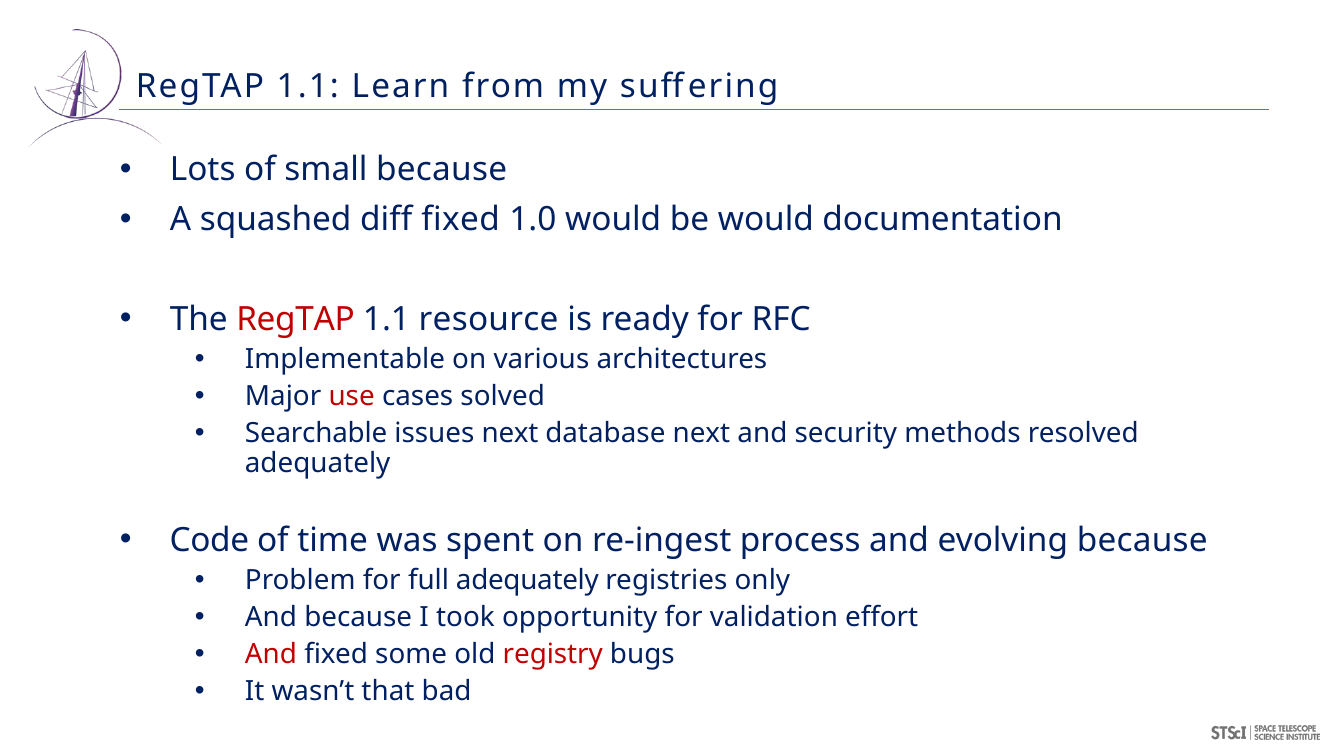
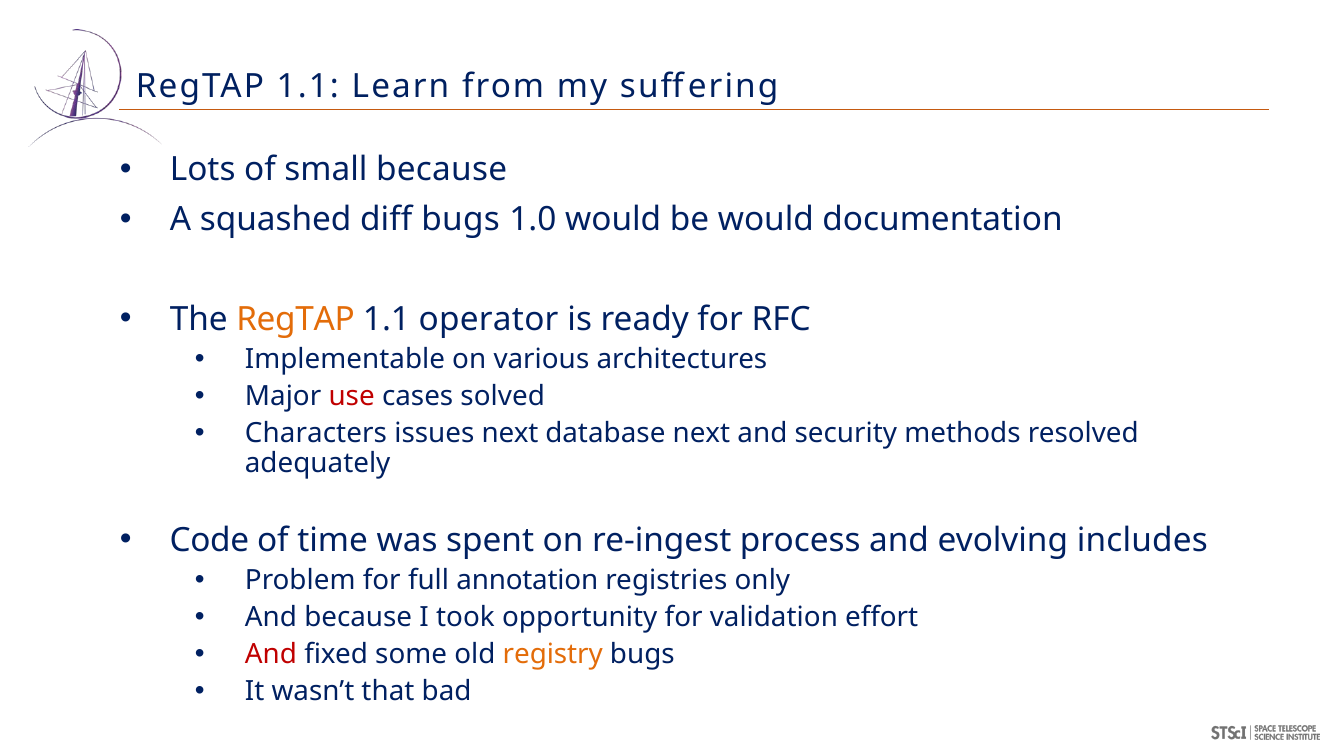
diff fixed: fixed -> bugs
RegTAP at (295, 319) colour: red -> orange
resource: resource -> operator
Searchable: Searchable -> Characters
evolving because: because -> includes
full adequately: adequately -> annotation
registry colour: red -> orange
